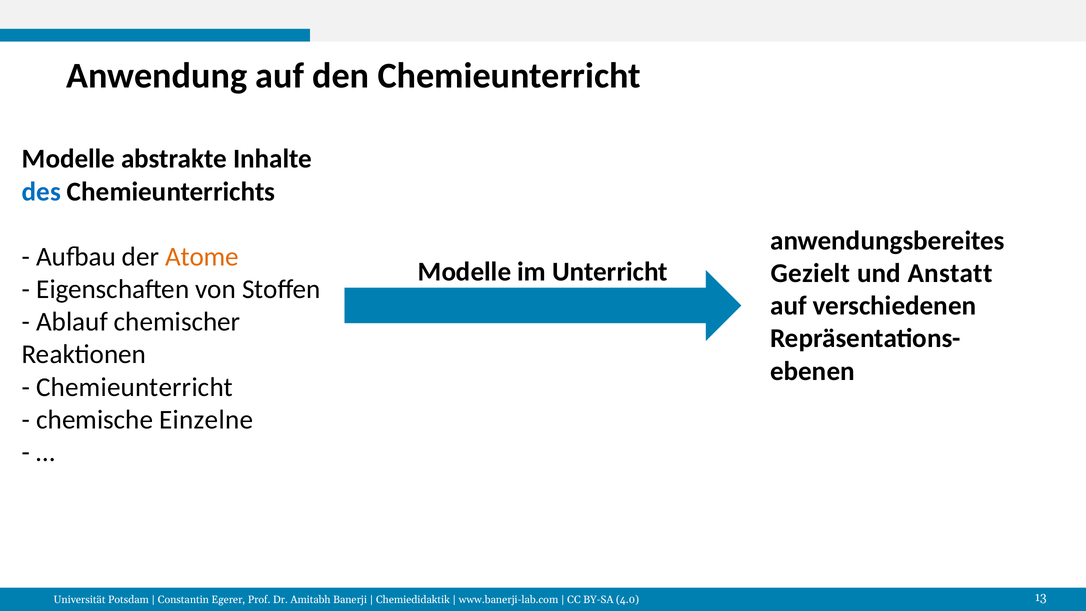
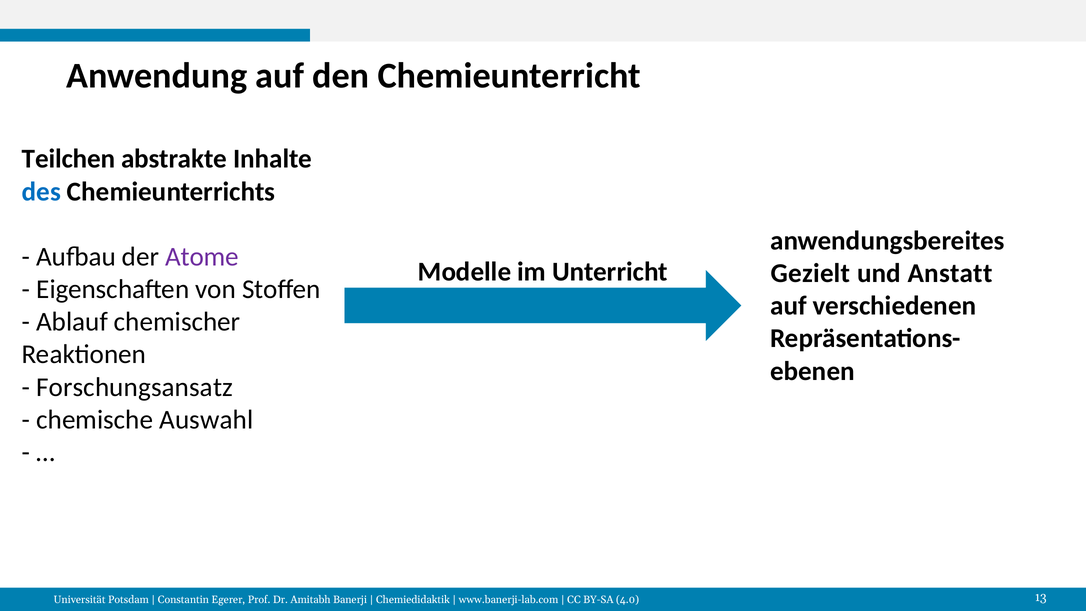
Modelle at (68, 159): Modelle -> Teilchen
Atome colour: orange -> purple
Chemieunterricht at (135, 387): Chemieunterricht -> Forschungsansatz
Einzelne: Einzelne -> Auswahl
